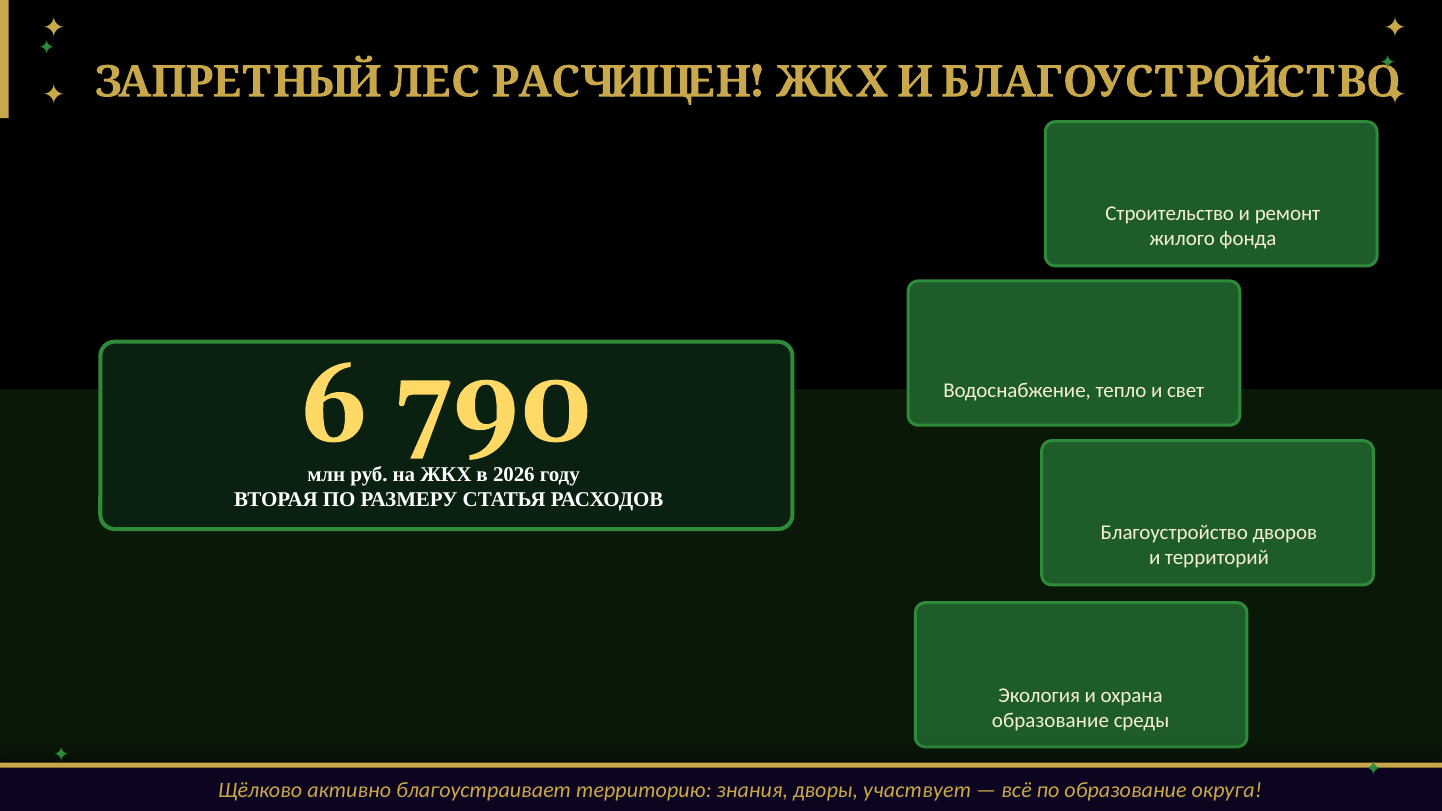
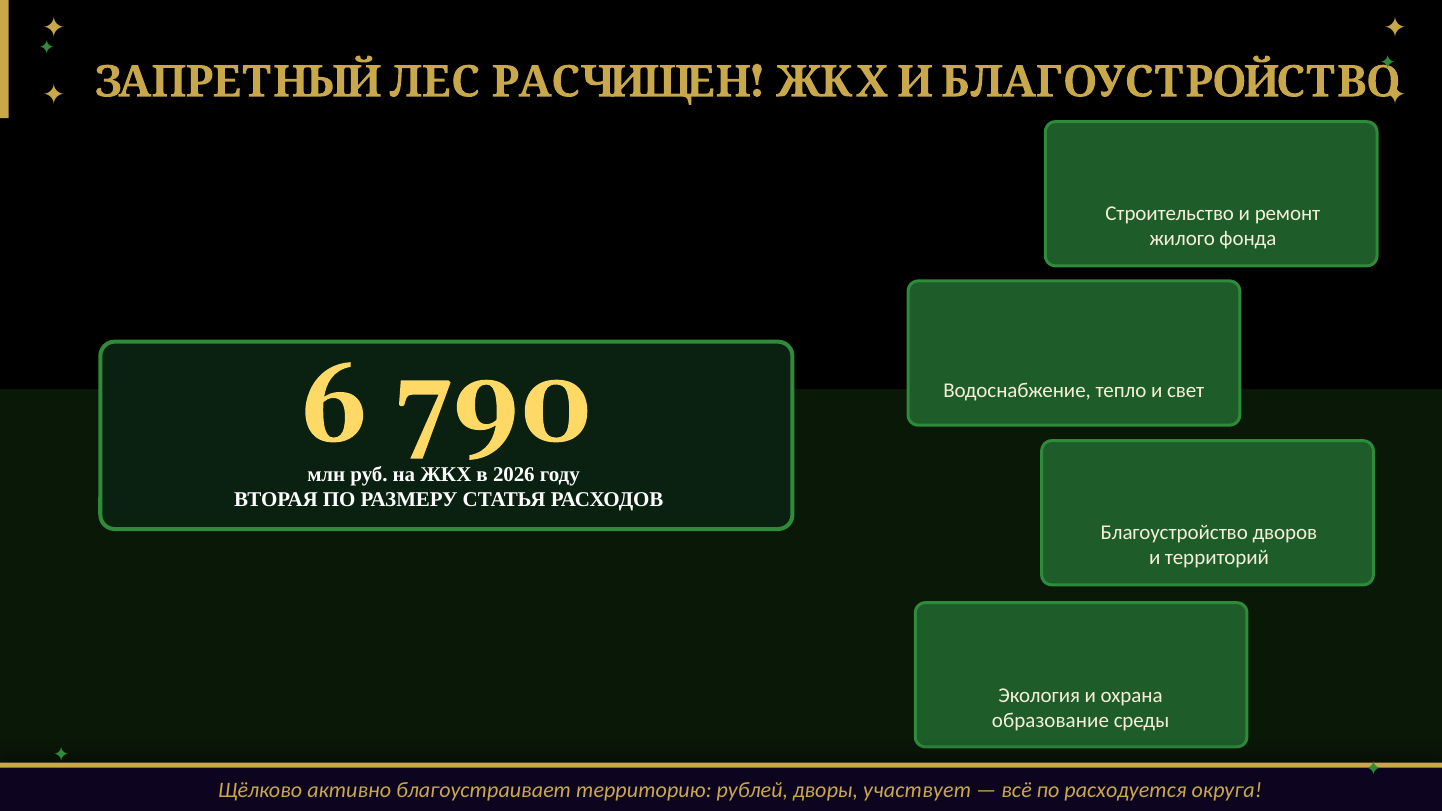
знания: знания -> рублей
по образование: образование -> расходуется
